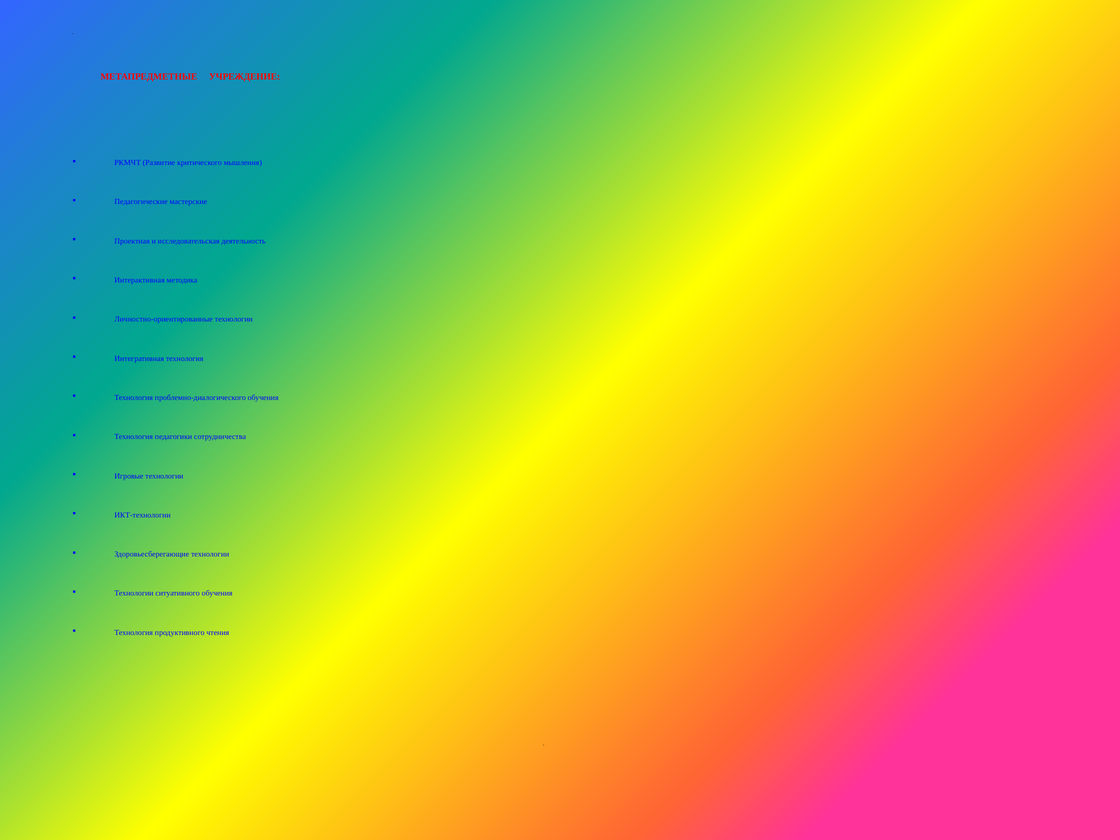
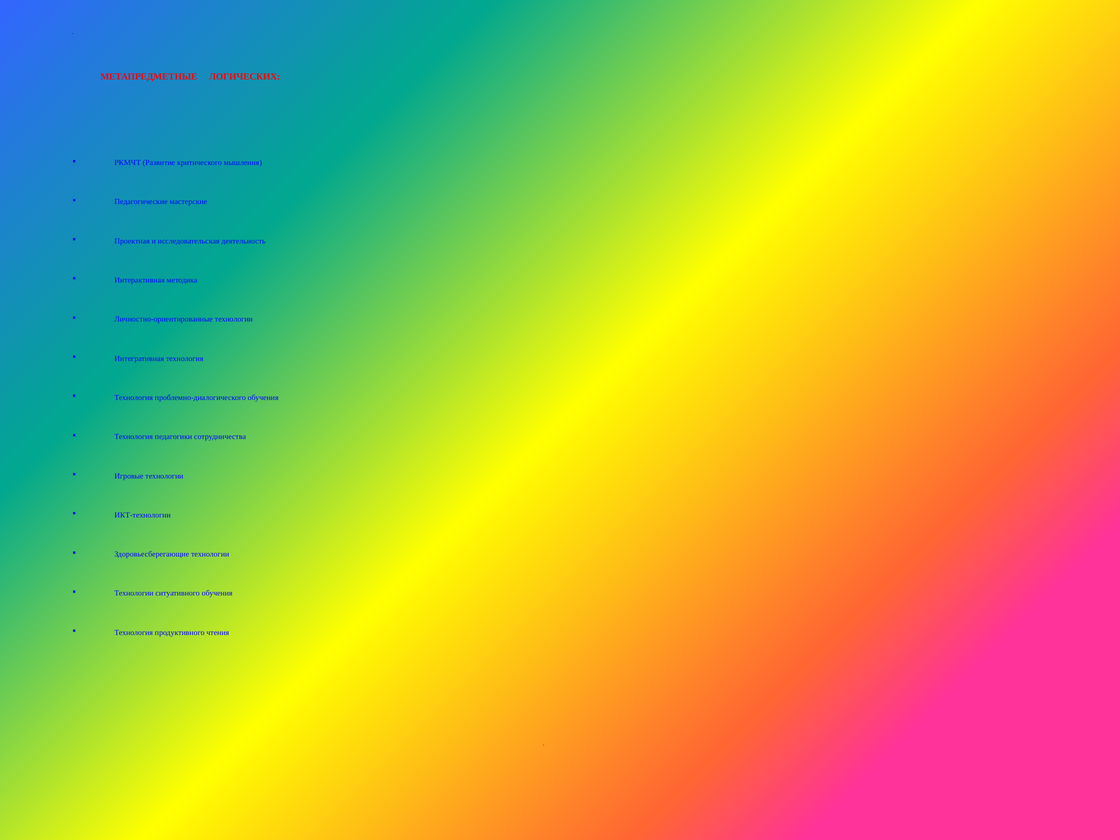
УЧРЕЖДЕНИЕ: УЧРЕЖДЕНИЕ -> ЛОГИЧЕСКИХ
